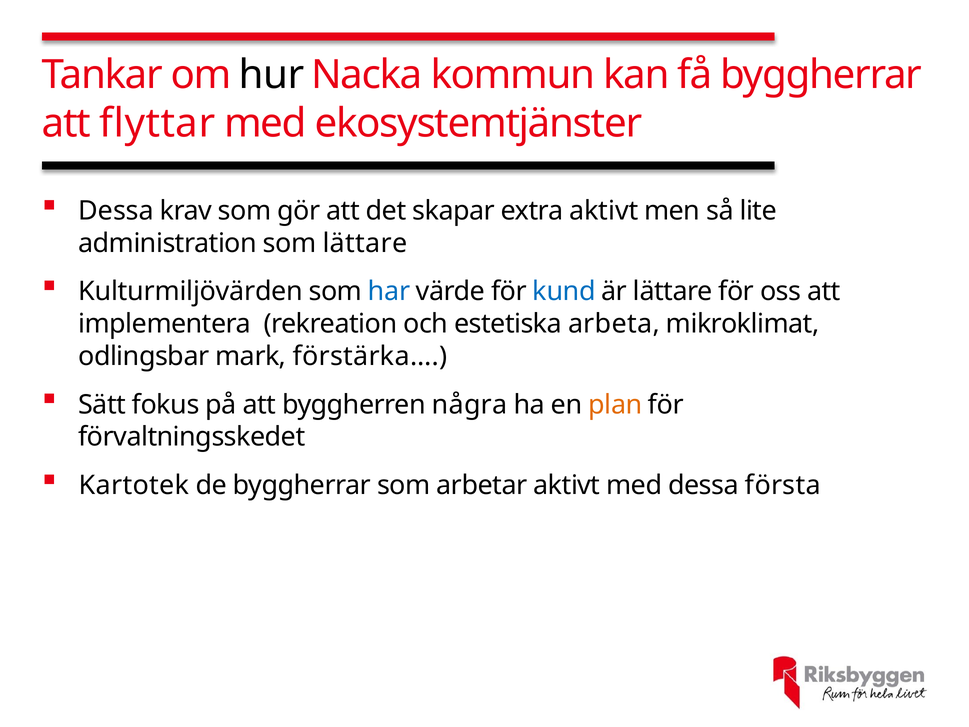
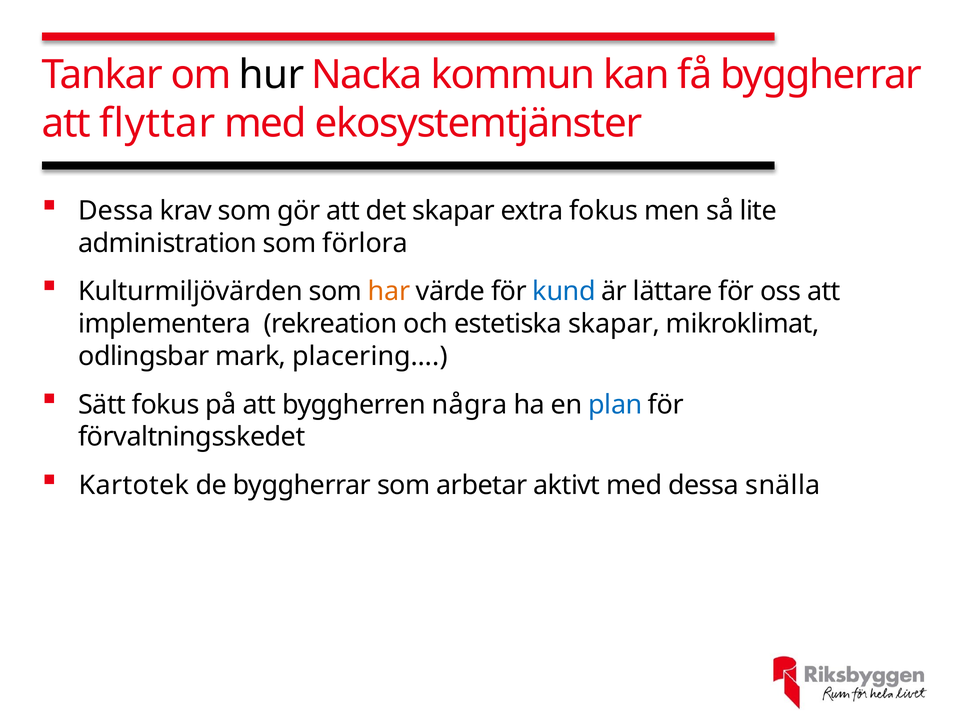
extra aktivt: aktivt -> fokus
som lättare: lättare -> förlora
har colour: blue -> orange
estetiska arbeta: arbeta -> skapar
förstärka…: förstärka… -> placering…
plan colour: orange -> blue
första: första -> snälla
